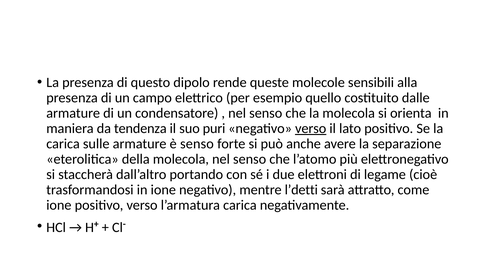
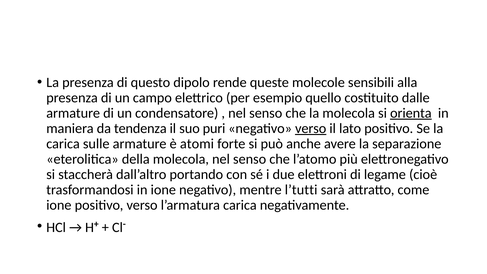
orienta underline: none -> present
è senso: senso -> atomi
l’detti: l’detti -> l’tutti
